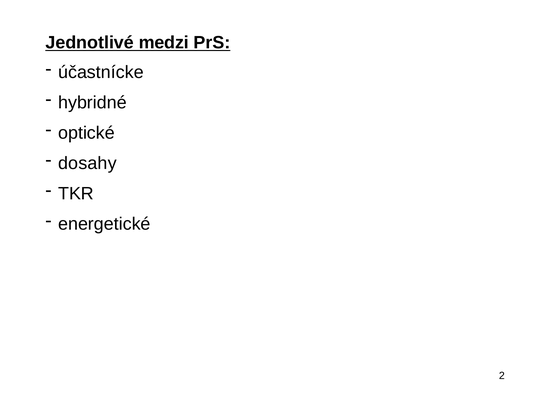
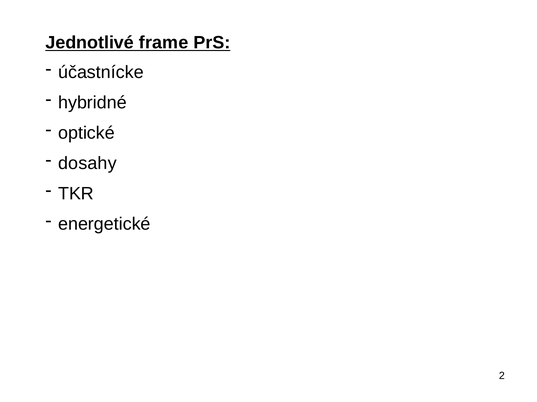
medzi: medzi -> frame
